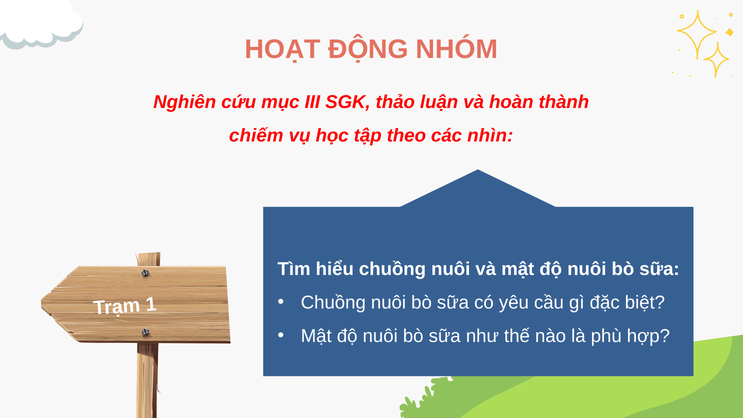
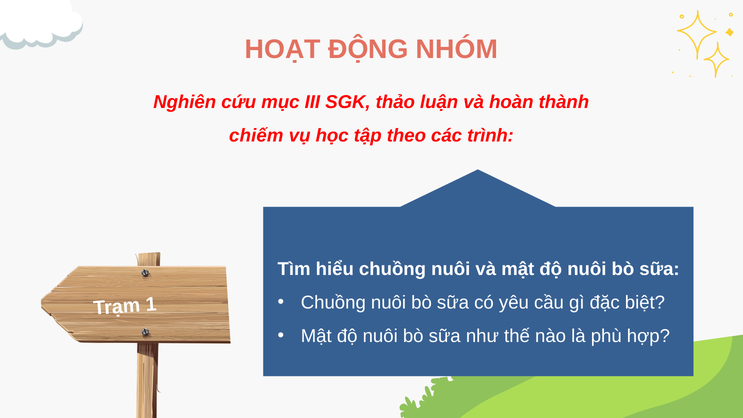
nhìn: nhìn -> trình
